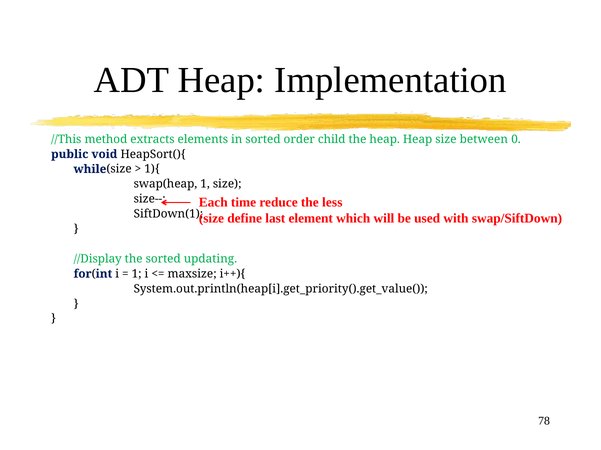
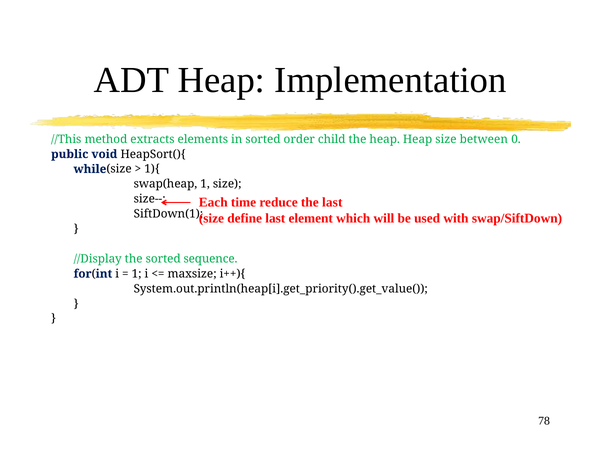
the less: less -> last
updating: updating -> sequence
